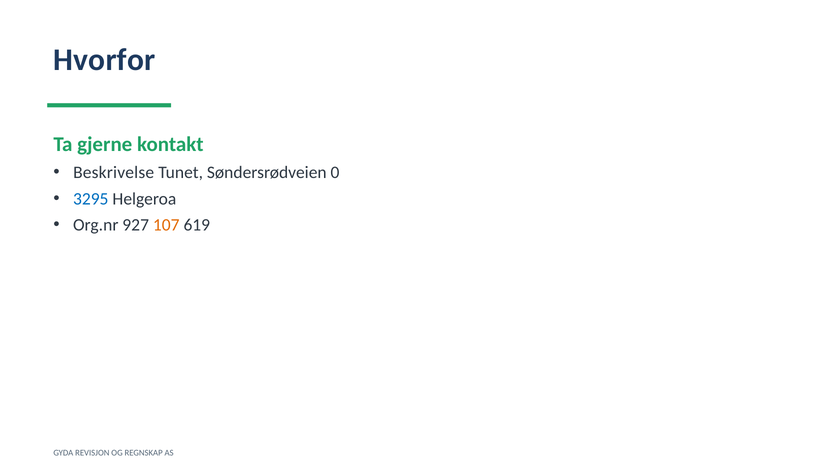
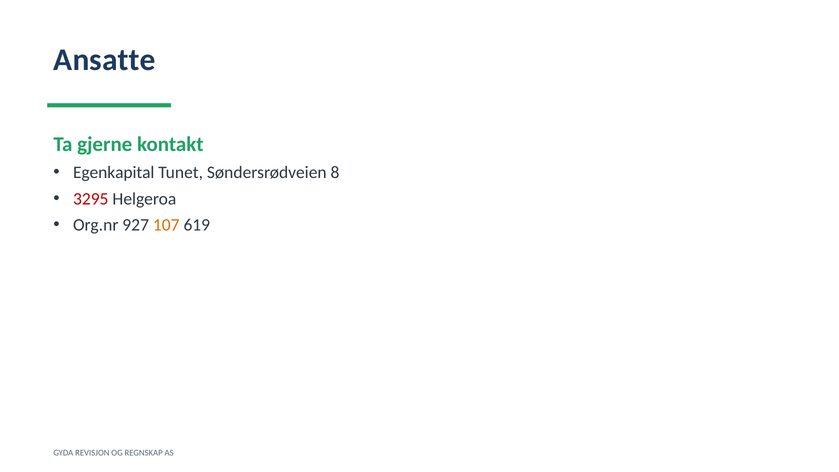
Hvorfor: Hvorfor -> Ansatte
Beskrivelse: Beskrivelse -> Egenkapital
0: 0 -> 8
3295 colour: blue -> red
